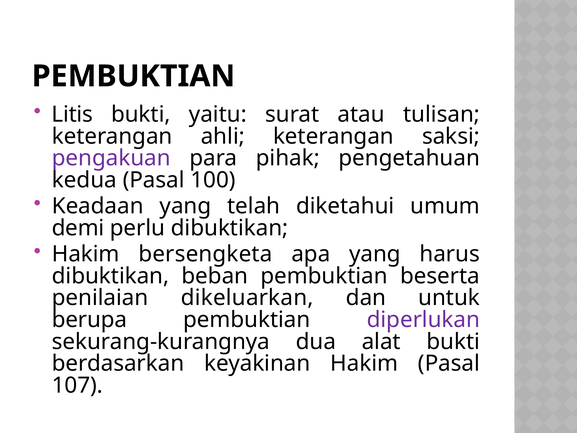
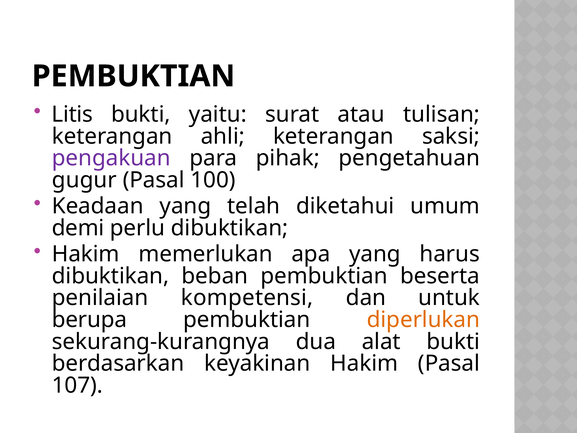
kedua: kedua -> gugur
bersengketa: bersengketa -> memerlukan
dikeluarkan: dikeluarkan -> kompetensi
diperlukan colour: purple -> orange
